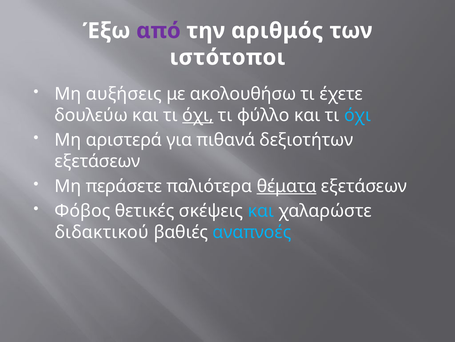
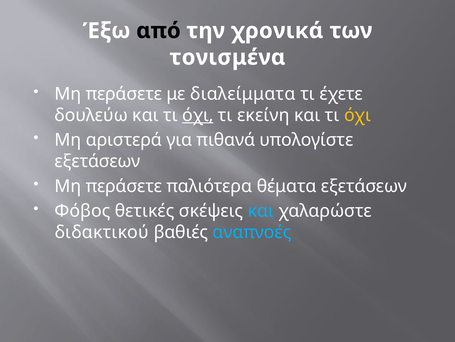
από colour: purple -> black
αριθμός: αριθμός -> χρονικά
ιστότοποι: ιστότοποι -> τονισμένα
αυξήσεις at (124, 94): αυξήσεις -> περάσετε
ακολουθήσω: ακολουθήσω -> διαλείμματα
φύλλο: φύλλο -> εκείνη
όχι at (357, 115) colour: light blue -> yellow
δεξιοτήτων: δεξιοτήτων -> υπολογίστε
θέματα underline: present -> none
